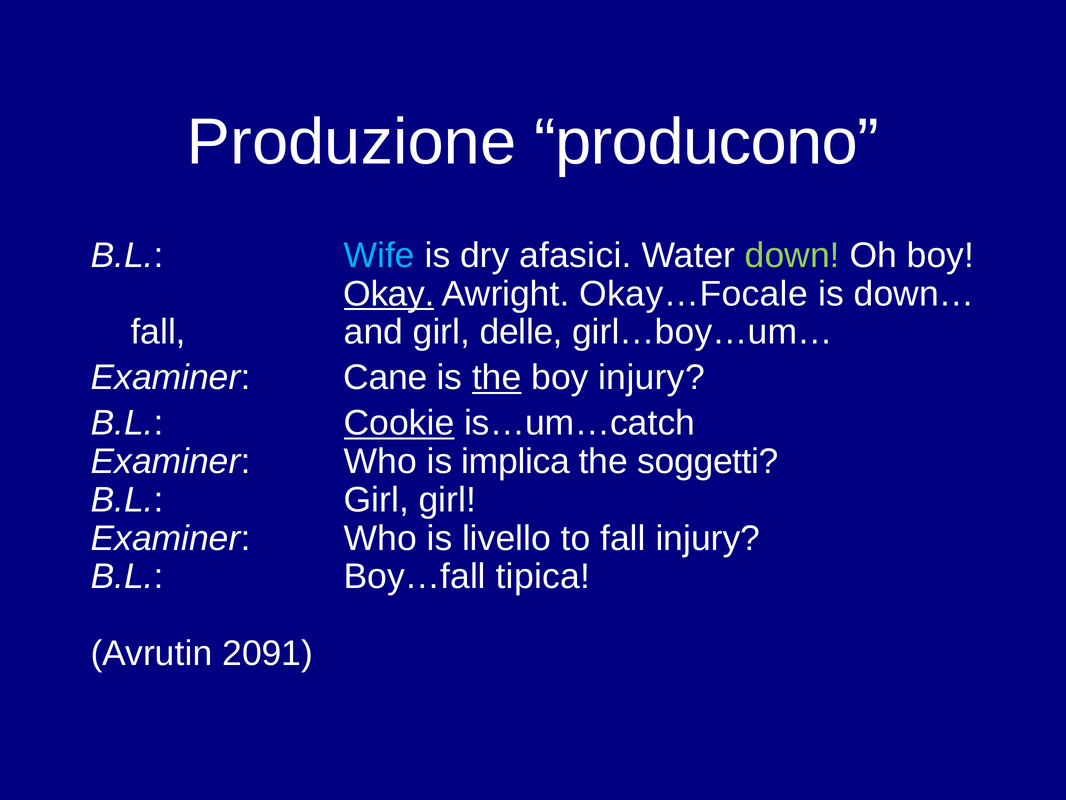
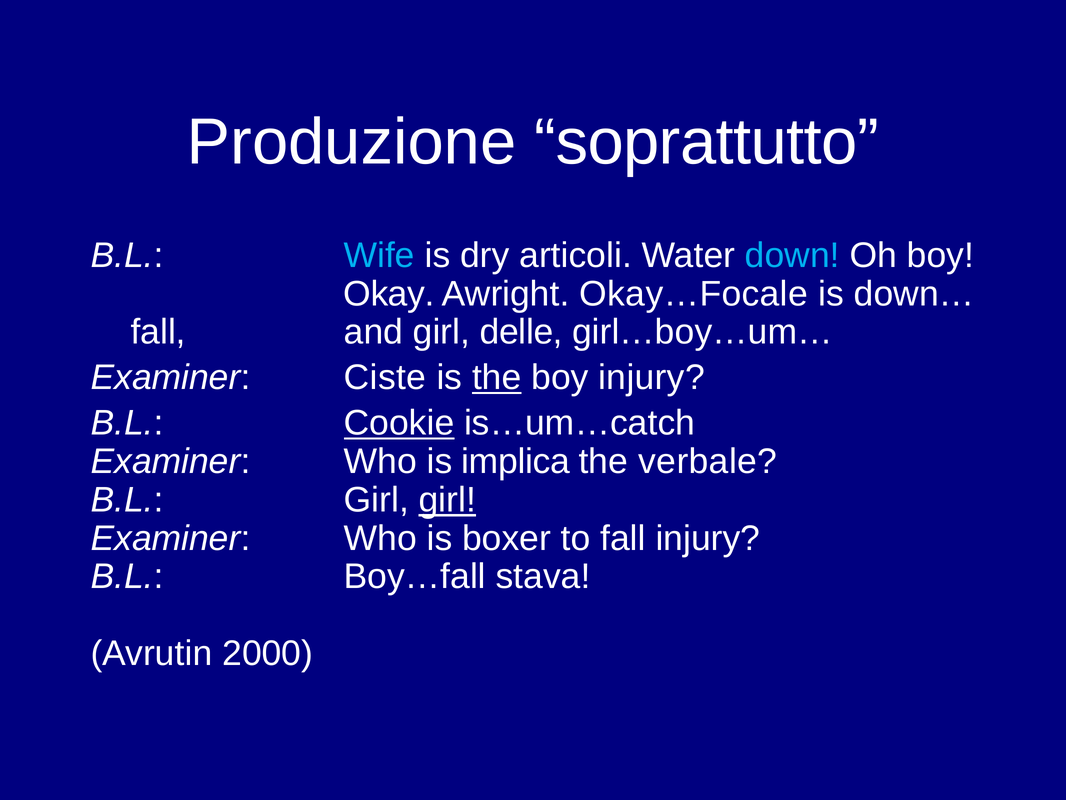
producono: producono -> soprattutto
afasici: afasici -> articoli
down colour: light green -> light blue
Okay underline: present -> none
Cane: Cane -> Ciste
soggetti: soggetti -> verbale
girl at (447, 500) underline: none -> present
livello: livello -> boxer
tipica: tipica -> stava
2091: 2091 -> 2000
